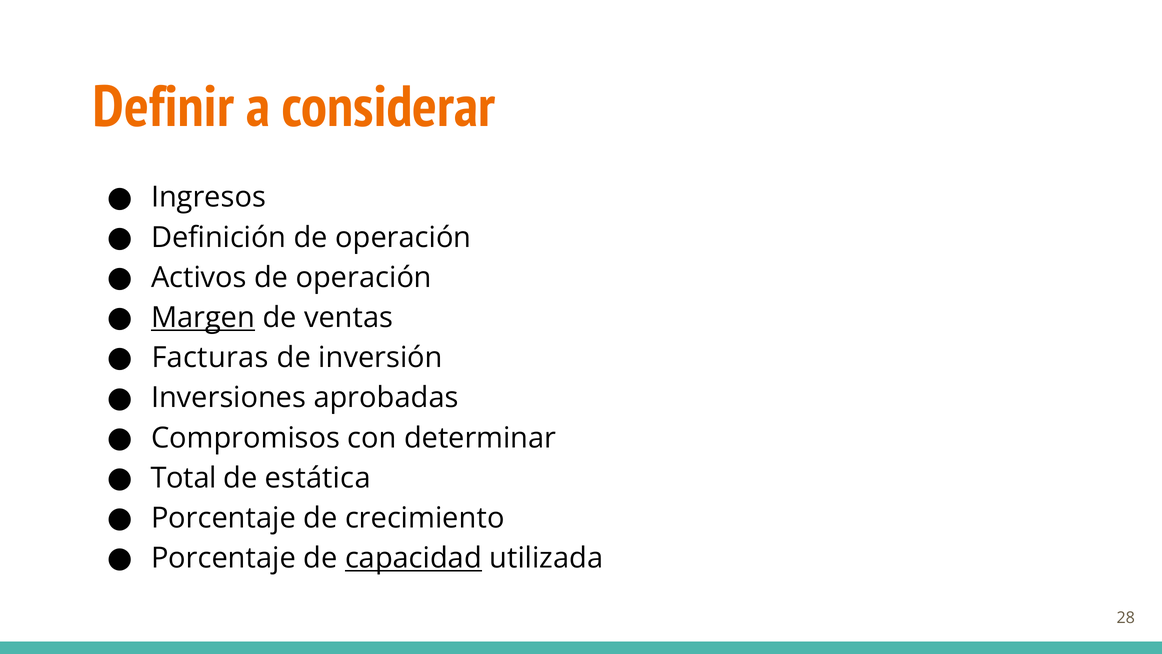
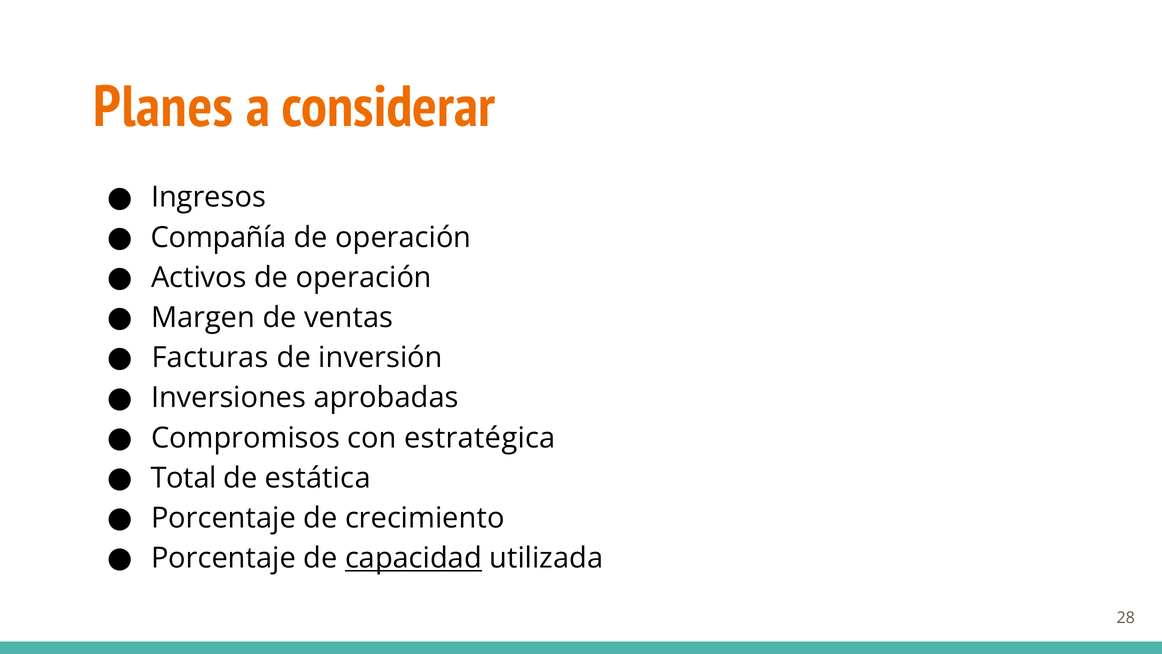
Definir: Definir -> Planes
Definición: Definición -> Compañía
Margen underline: present -> none
determinar: determinar -> estratégica
